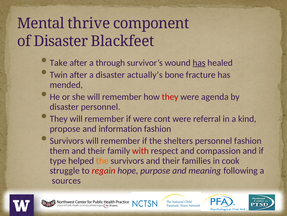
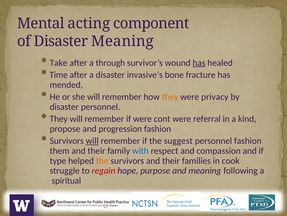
thrive: thrive -> acting
Disaster Blackfeet: Blackfeet -> Meaning
Twin: Twin -> Time
actually’s: actually’s -> invasive’s
they at (170, 97) colour: red -> orange
agenda: agenda -> privacy
information: information -> progression
will at (92, 140) underline: none -> present
shelters: shelters -> suggest
with colour: red -> blue
sources: sources -> spiritual
